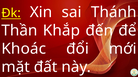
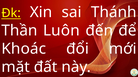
Khắp: Khắp -> Luôn
